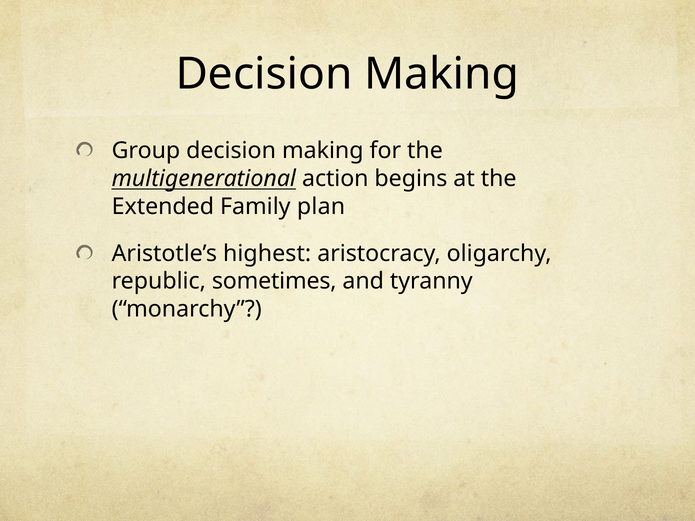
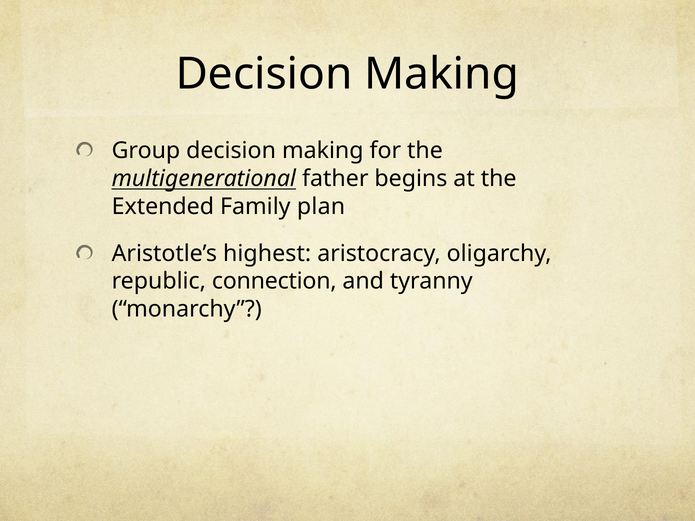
action: action -> father
sometimes: sometimes -> connection
